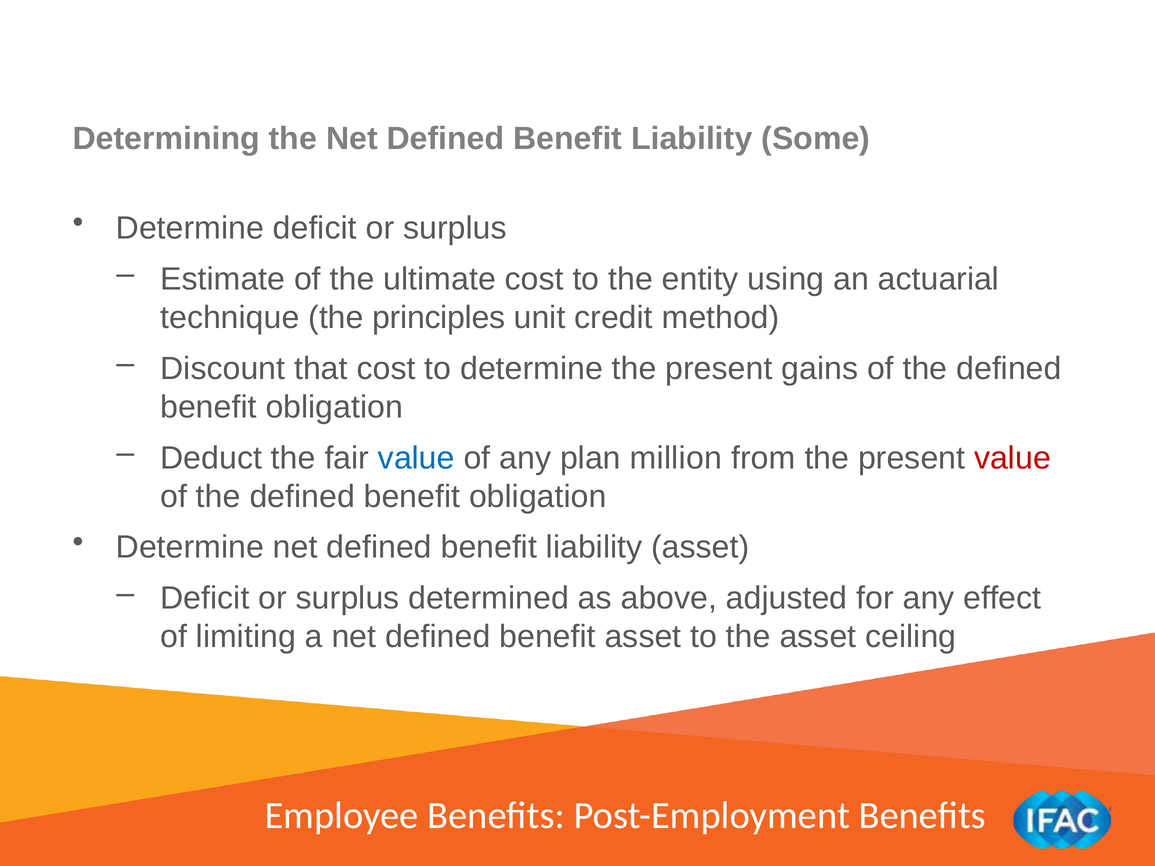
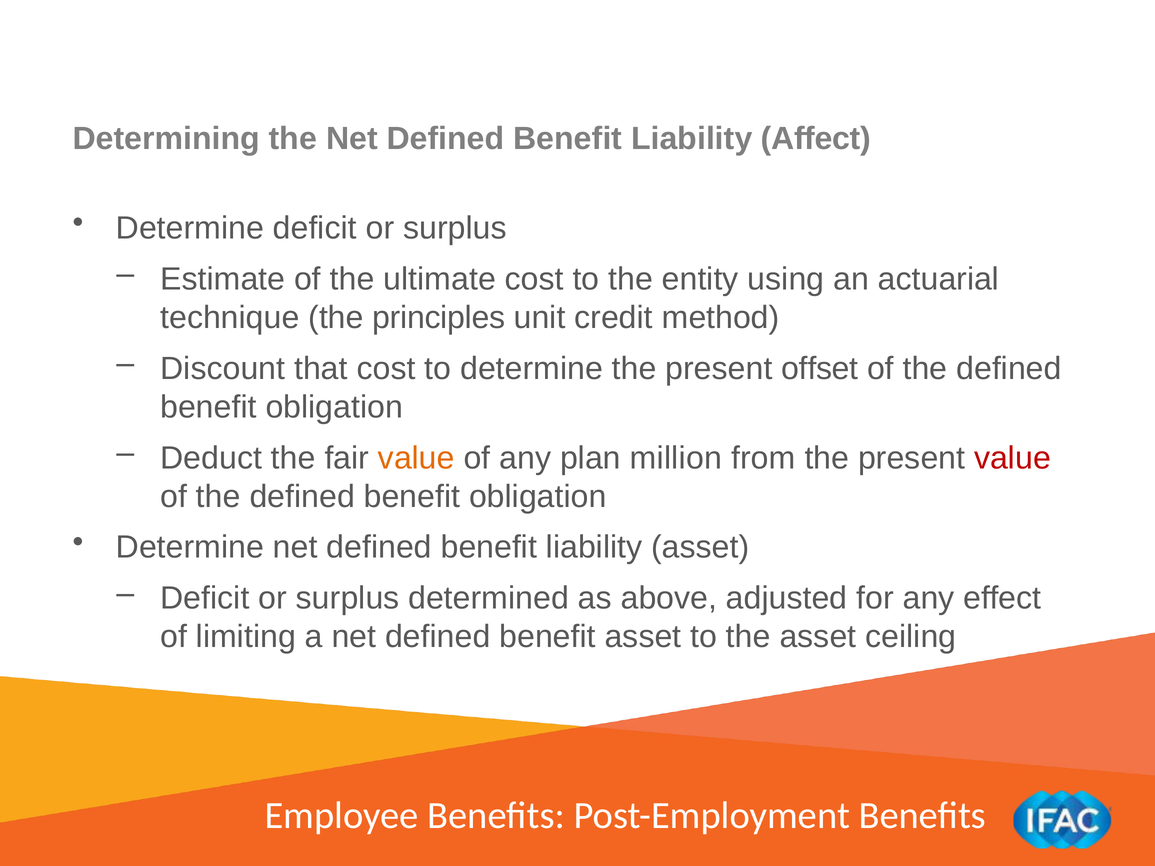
Some: Some -> Affect
gains: gains -> offset
value at (416, 458) colour: blue -> orange
